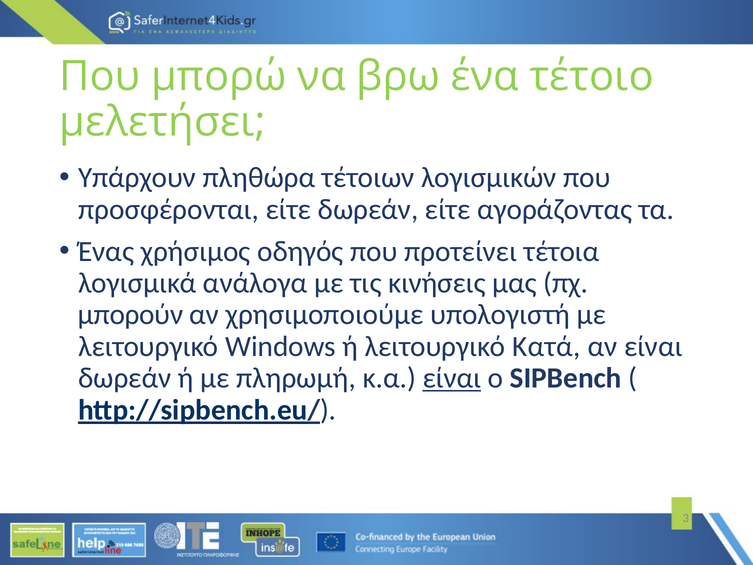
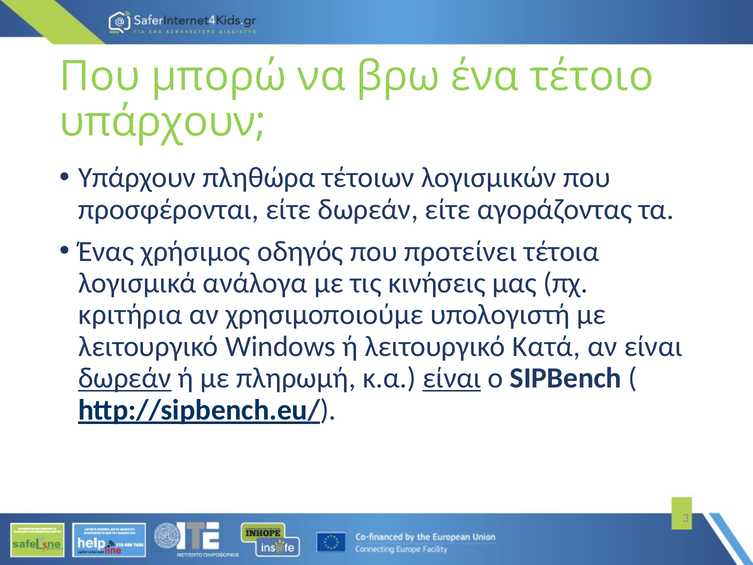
μελετήσει at (162, 122): μελετήσει -> υπάρχουν
μπορούν: μπορούν -> κριτήρια
δωρεάν at (125, 378) underline: none -> present
